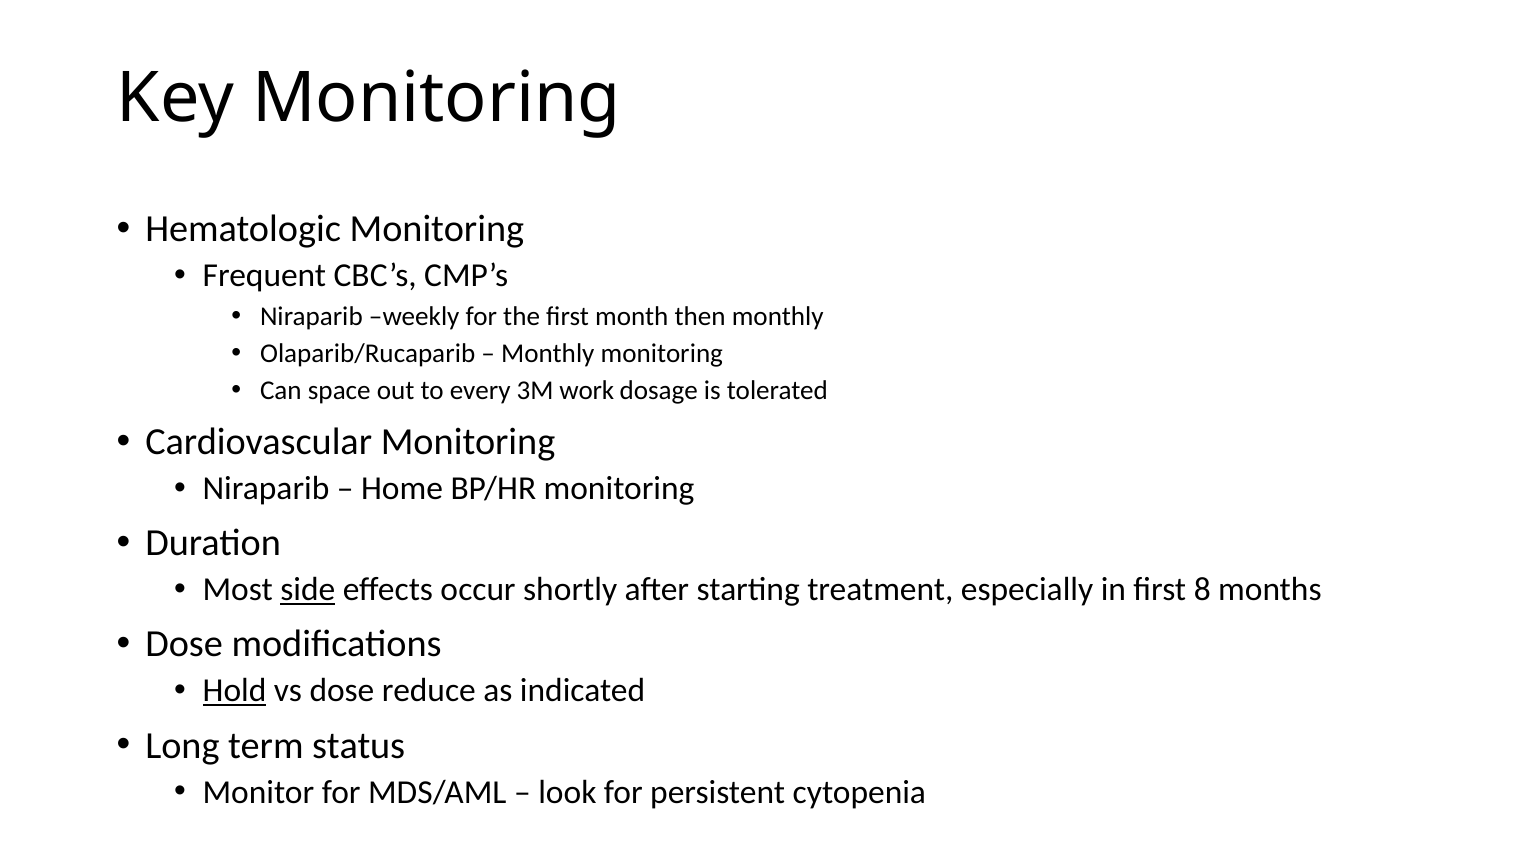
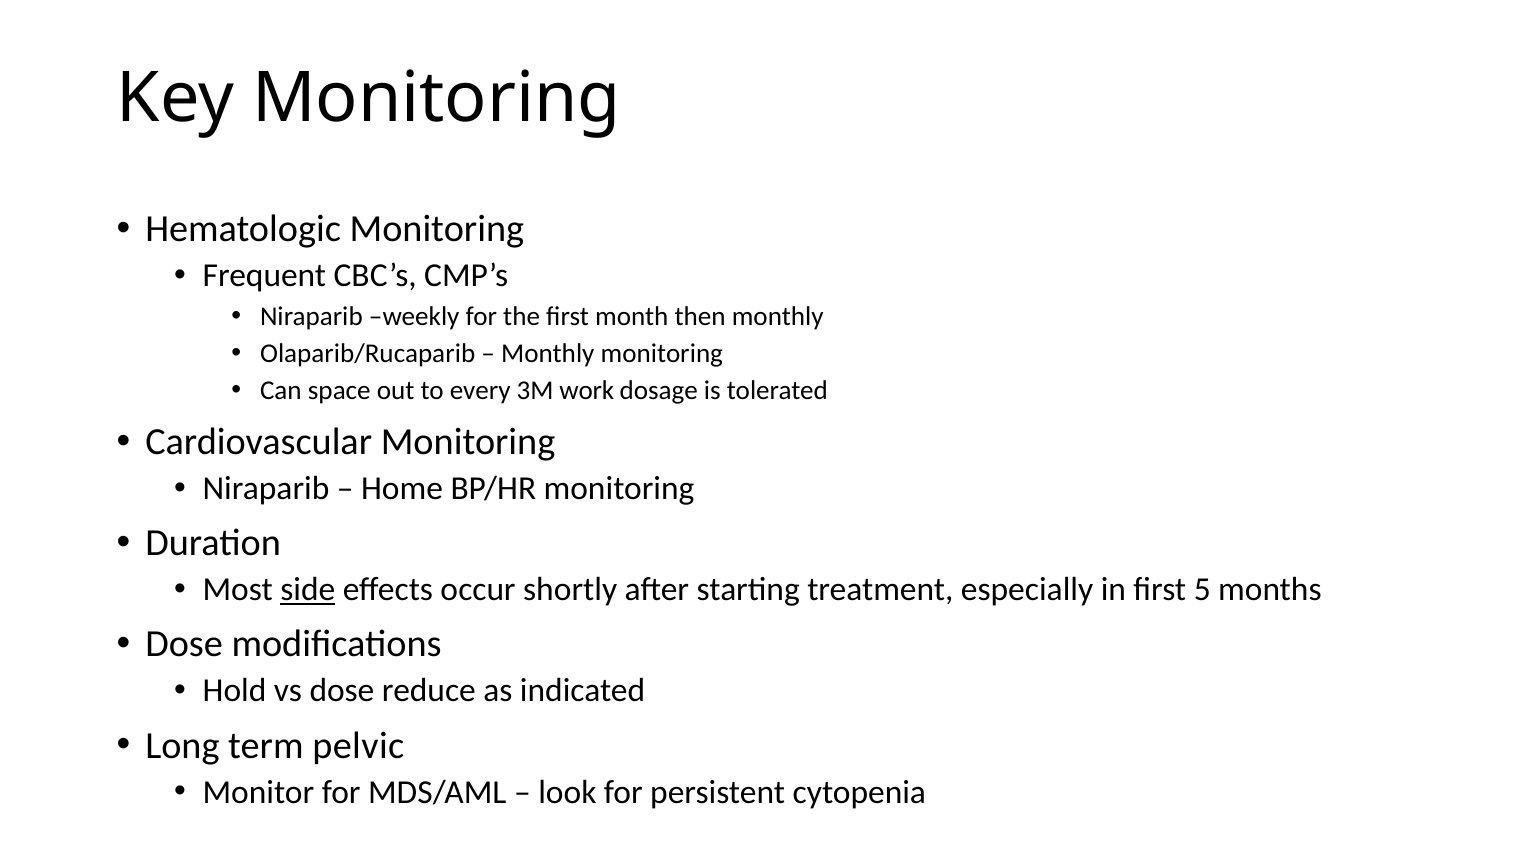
8: 8 -> 5
Hold underline: present -> none
status: status -> pelvic
